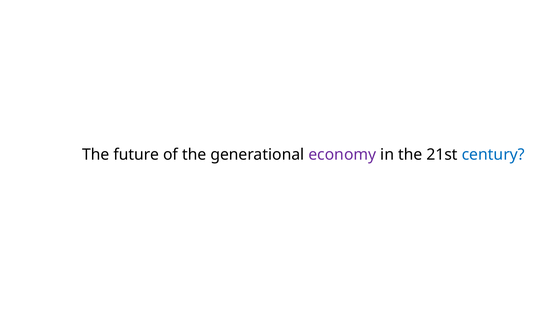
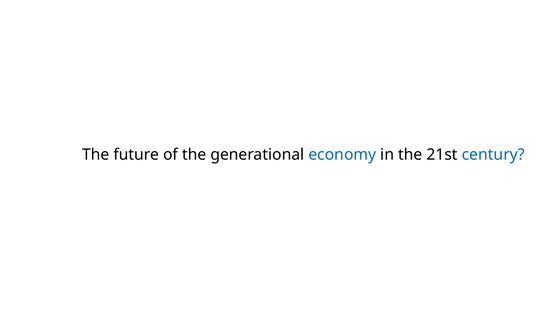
economy colour: purple -> blue
